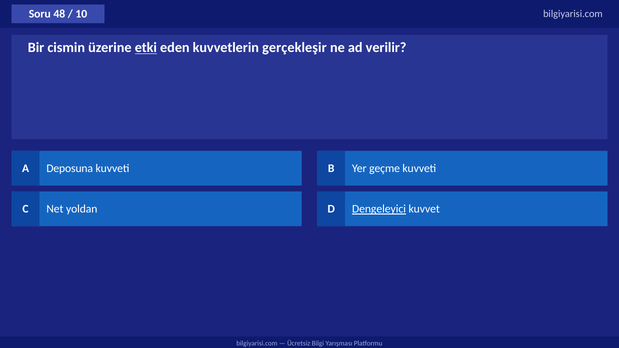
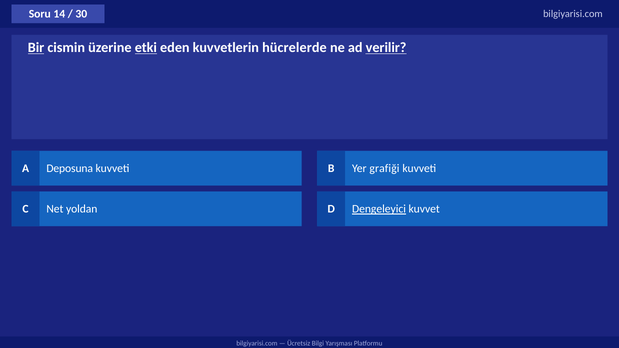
48: 48 -> 14
10: 10 -> 30
Bir underline: none -> present
gerçekleşir: gerçekleşir -> hücrelerde
verilir underline: none -> present
geçme: geçme -> grafiği
